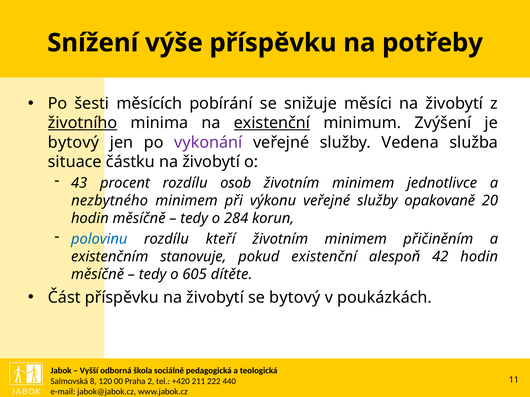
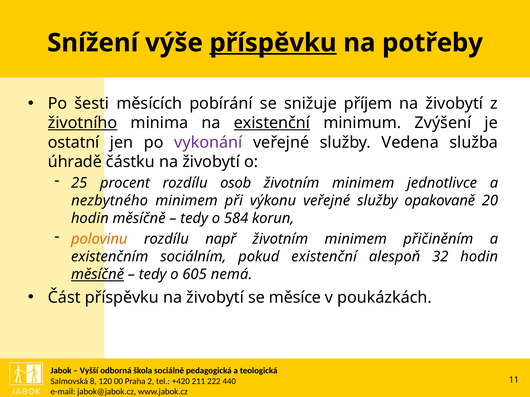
příspěvku at (273, 43) underline: none -> present
měsíci: měsíci -> příjem
bytový at (73, 143): bytový -> ostatní
situace: situace -> úhradě
43: 43 -> 25
284: 284 -> 584
polovinu colour: blue -> orange
kteří: kteří -> např
stanovuje: stanovuje -> sociálním
42: 42 -> 32
měsíčně at (98, 275) underline: none -> present
dítěte: dítěte -> nemá
se bytový: bytový -> měsíce
